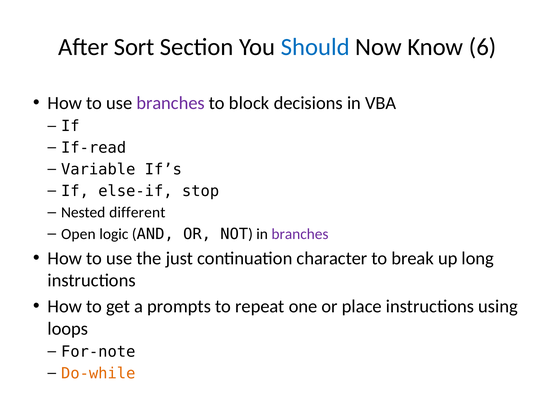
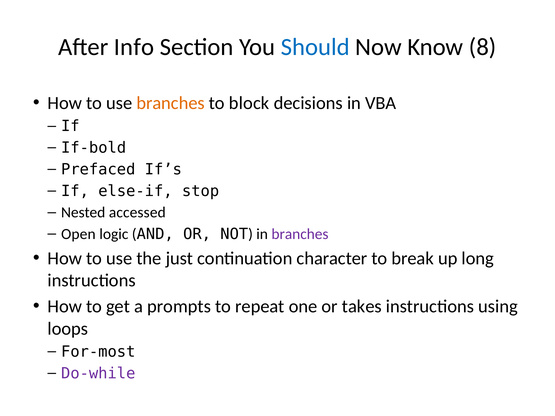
Sort: Sort -> Info
6: 6 -> 8
branches at (171, 103) colour: purple -> orange
If-read: If-read -> If-bold
Variable: Variable -> Prefaced
different: different -> accessed
place: place -> takes
For-note: For-note -> For-most
Do-while colour: orange -> purple
